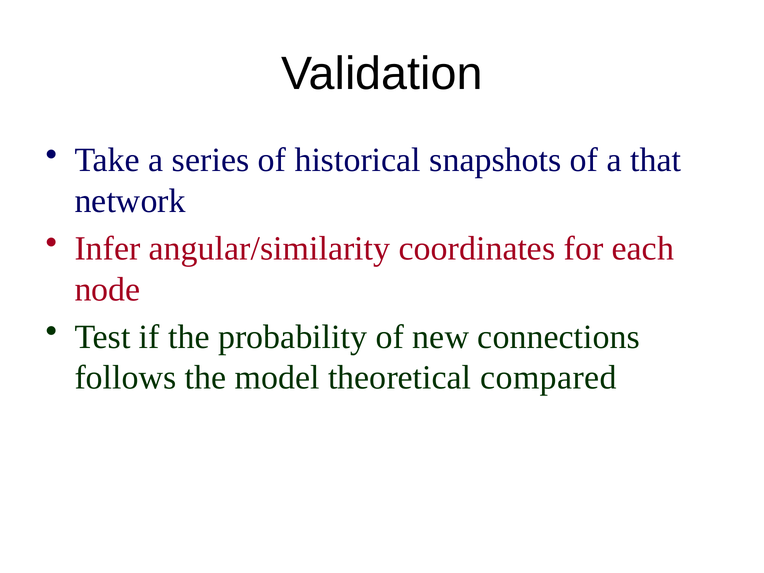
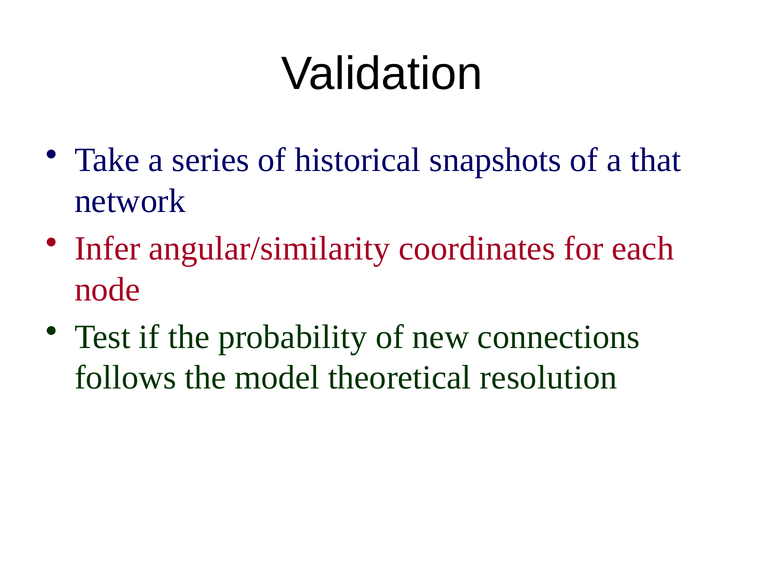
compared: compared -> resolution
